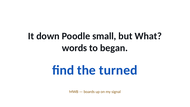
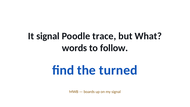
It down: down -> signal
small: small -> trace
began: began -> follow
